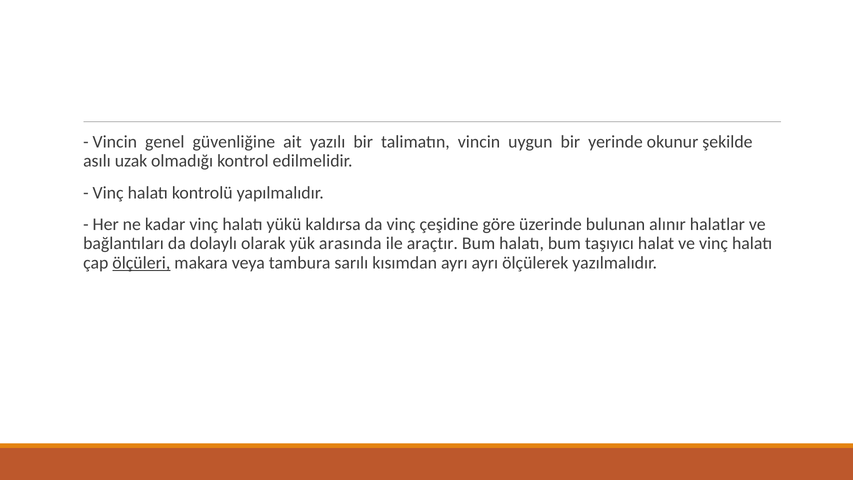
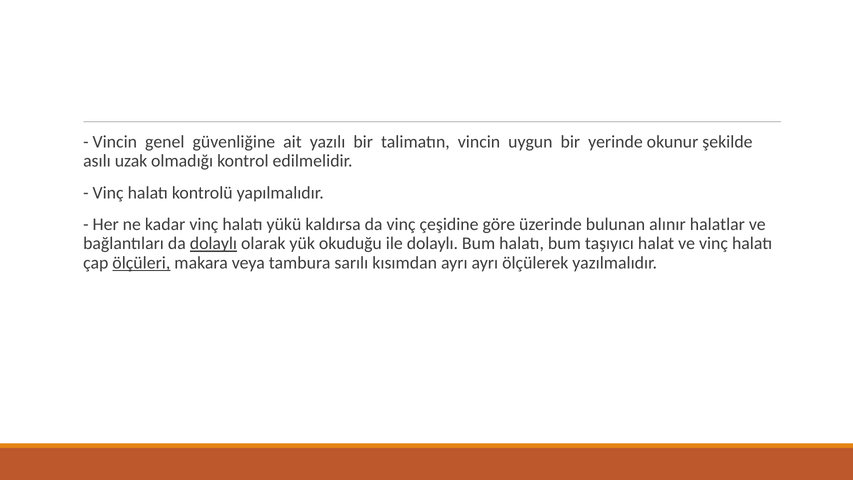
dolaylı at (213, 243) underline: none -> present
arasında: arasında -> okuduğu
ile araçtır: araçtır -> dolaylı
